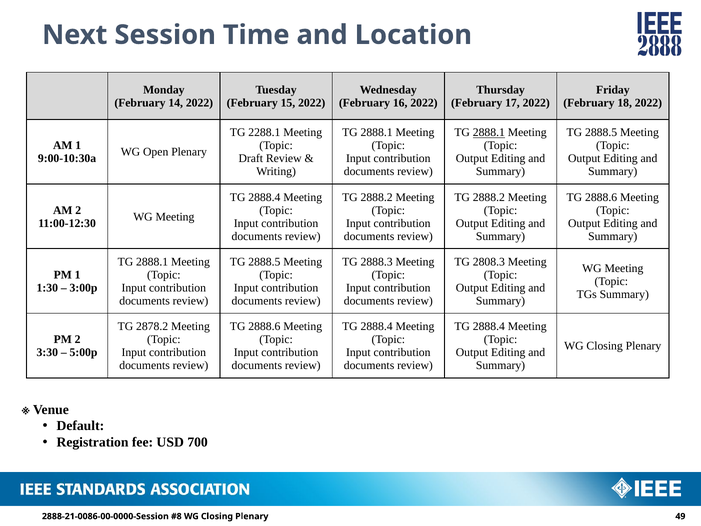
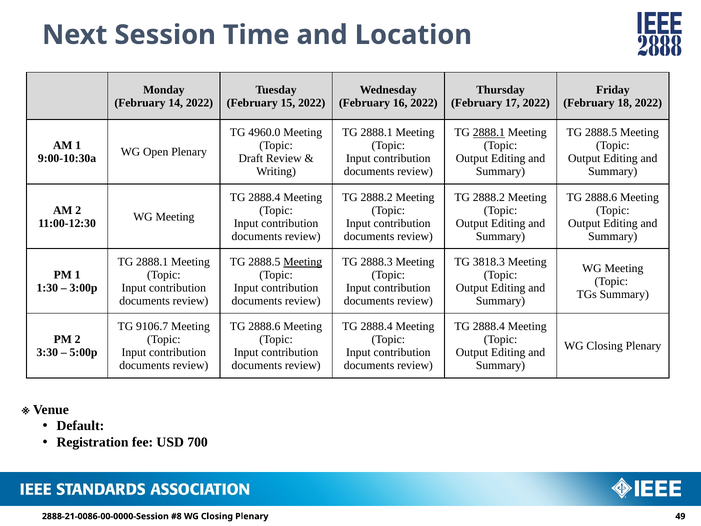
2288.1: 2288.1 -> 4960.0
Meeting at (303, 262) underline: none -> present
2808.3: 2808.3 -> 3818.3
2878.2: 2878.2 -> 9106.7
